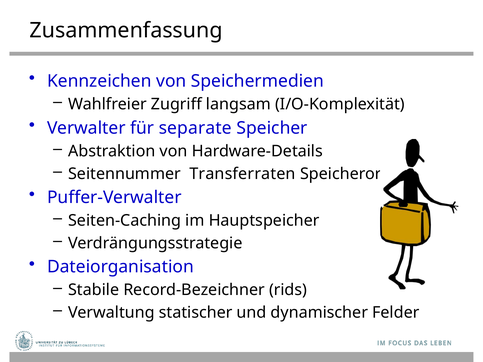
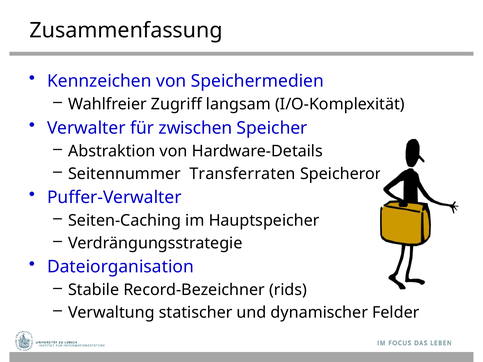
separate: separate -> zwischen
